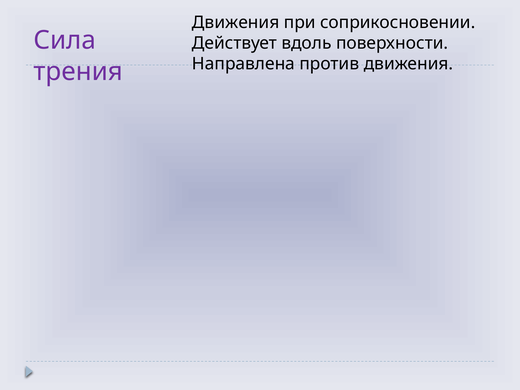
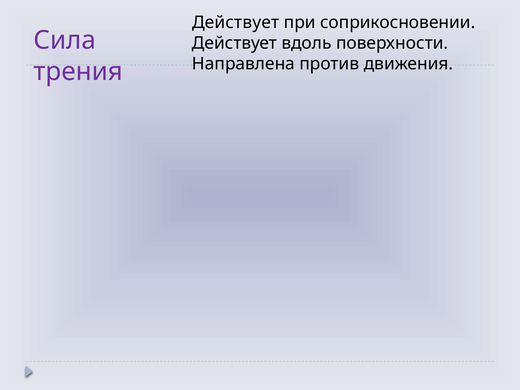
Движения at (236, 22): Движения -> Действует
